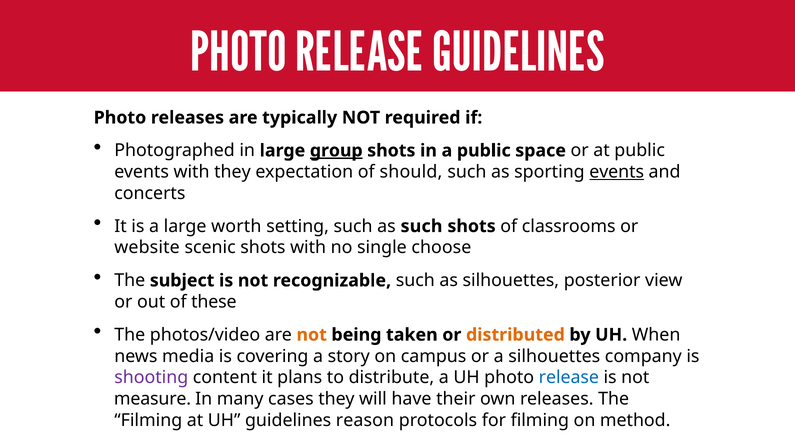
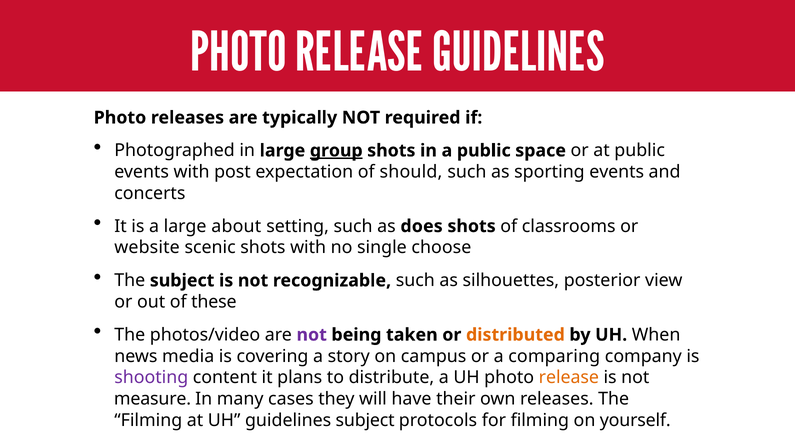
with they: they -> post
events at (617, 172) underline: present -> none
worth: worth -> about
as such: such -> does
not at (312, 335) colour: orange -> purple
a silhouettes: silhouettes -> comparing
release at (569, 378) colour: blue -> orange
guidelines reason: reason -> subject
method: method -> yourself
